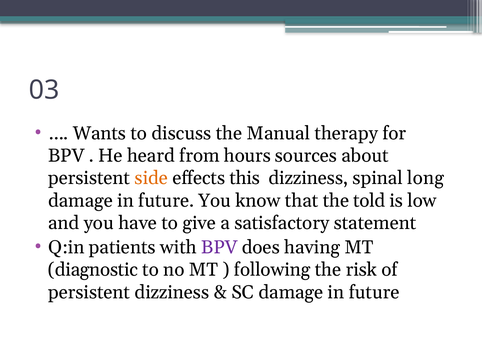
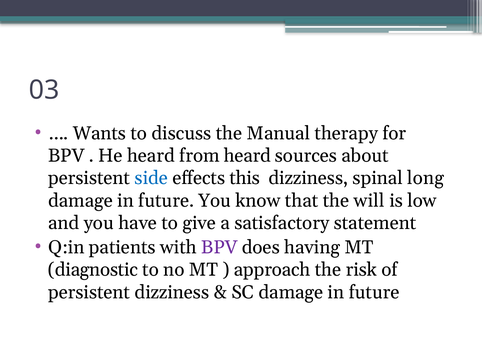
from hours: hours -> heard
side colour: orange -> blue
told: told -> will
following: following -> approach
